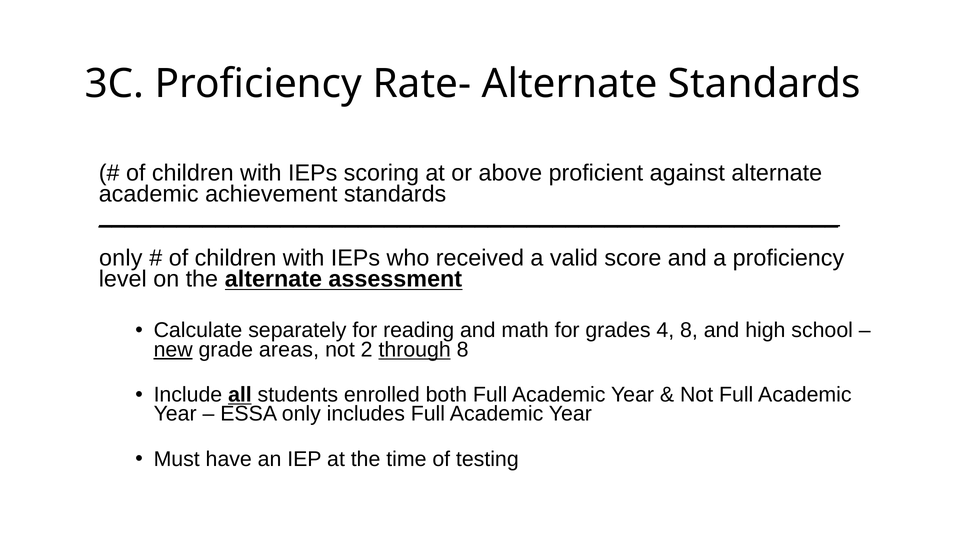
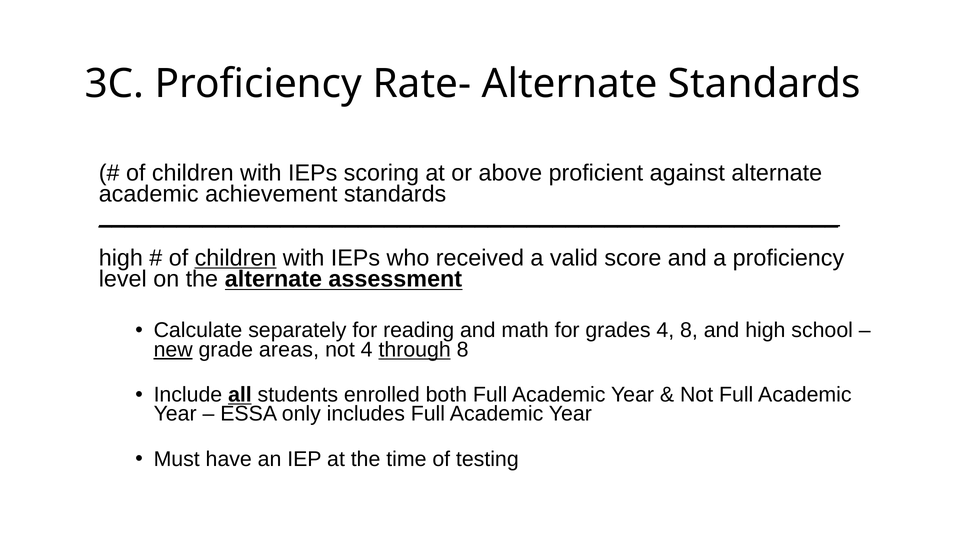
only at (121, 258): only -> high
children at (236, 258) underline: none -> present
not 2: 2 -> 4
